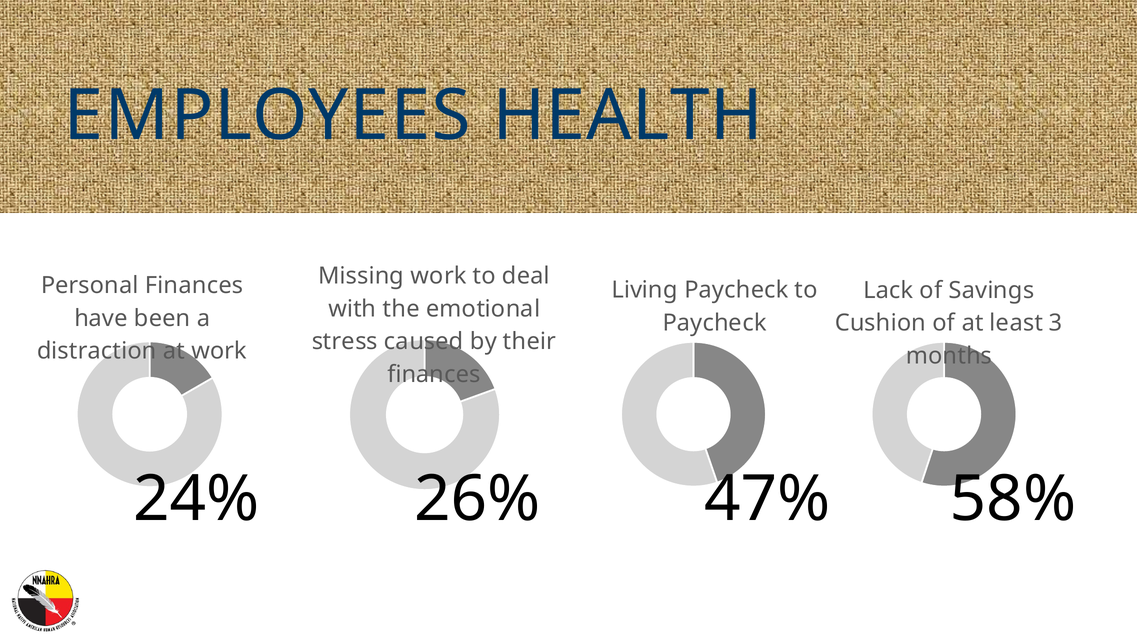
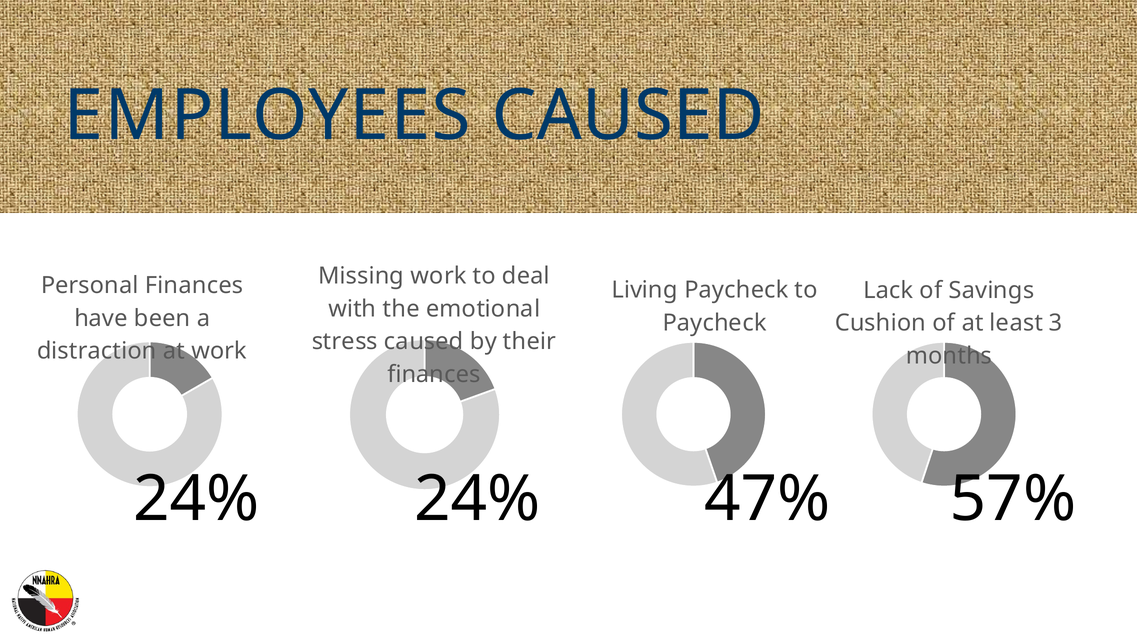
EMPLOYEES HEALTH: HEALTH -> CAUSED
24% 26%: 26% -> 24%
58%: 58% -> 57%
